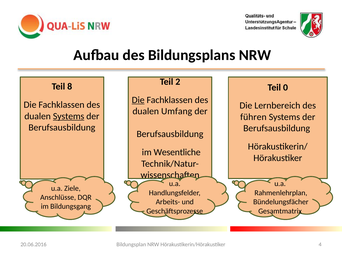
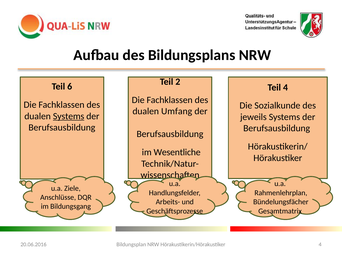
8: 8 -> 6
Teil 0: 0 -> 4
Die at (138, 100) underline: present -> none
Lernbereich: Lernbereich -> Sozialkunde
führen: führen -> jeweils
